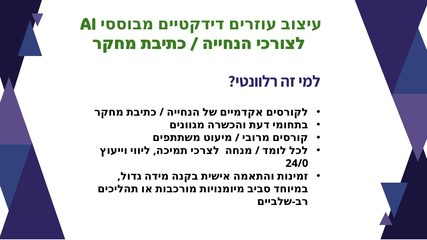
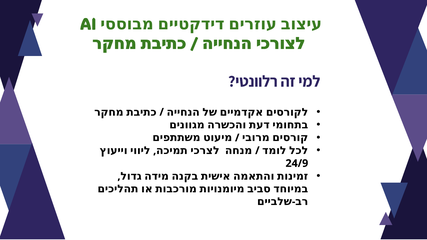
24/0: 24/0 -> 24/9
